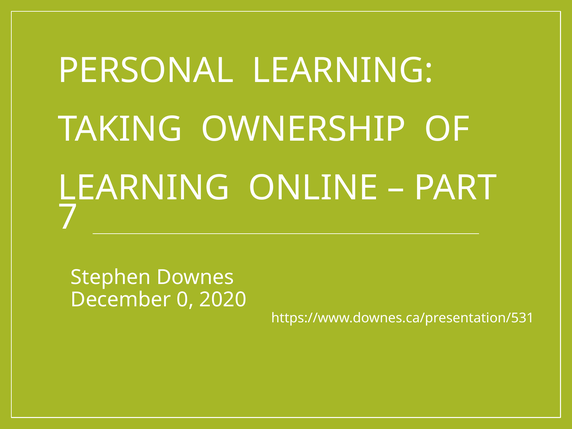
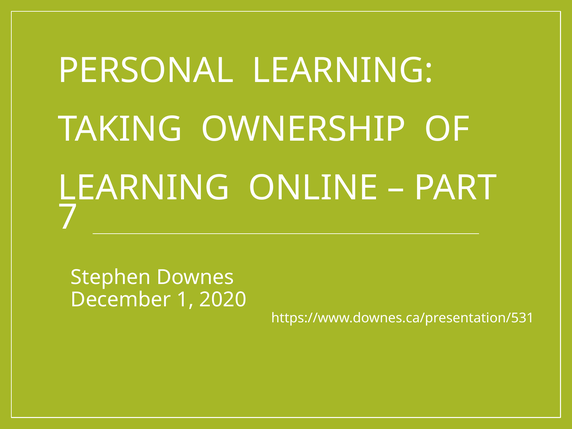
0: 0 -> 1
